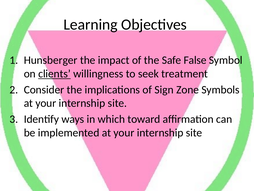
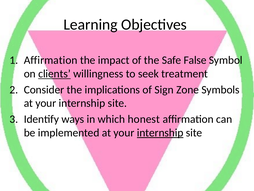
Hunsberger at (51, 60): Hunsberger -> Affirmation
toward: toward -> honest
internship at (160, 132) underline: none -> present
